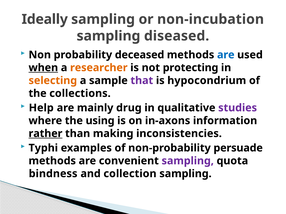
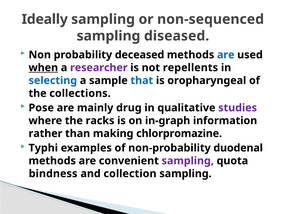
non-incubation: non-incubation -> non-sequenced
researcher colour: orange -> purple
protecting: protecting -> repellents
selecting colour: orange -> blue
that colour: purple -> blue
hypocondrium: hypocondrium -> oropharyngeal
Help: Help -> Pose
using: using -> racks
in-axons: in-axons -> in-graph
rather underline: present -> none
inconsistencies: inconsistencies -> chlorpromazine
persuade: persuade -> duodenal
